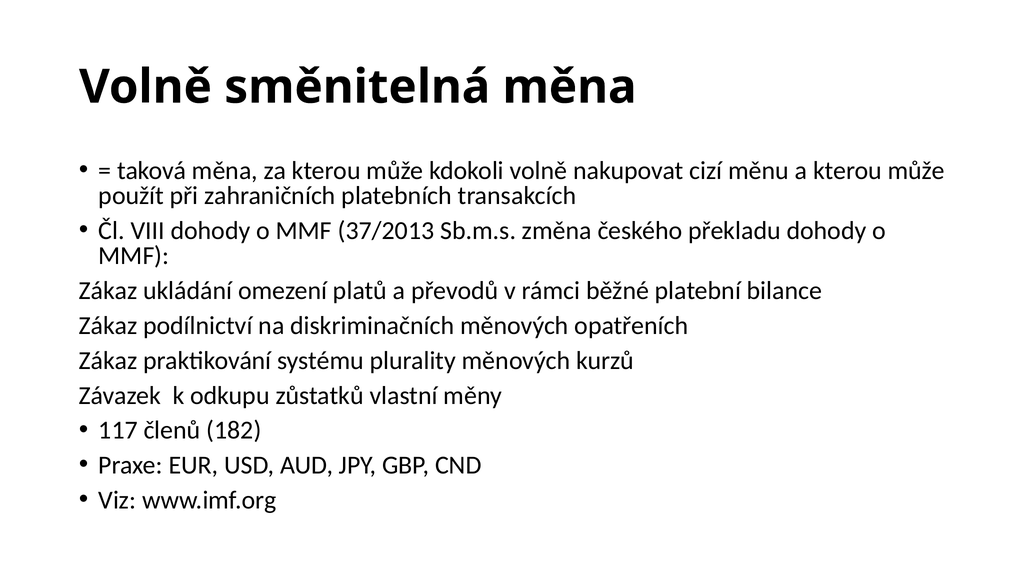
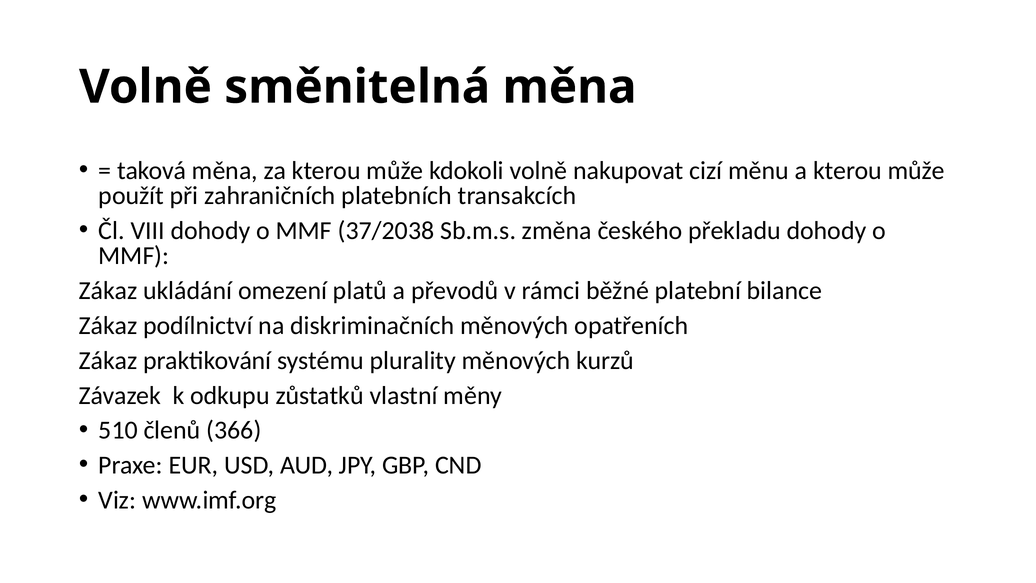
37/2013: 37/2013 -> 37/2038
117: 117 -> 510
182: 182 -> 366
